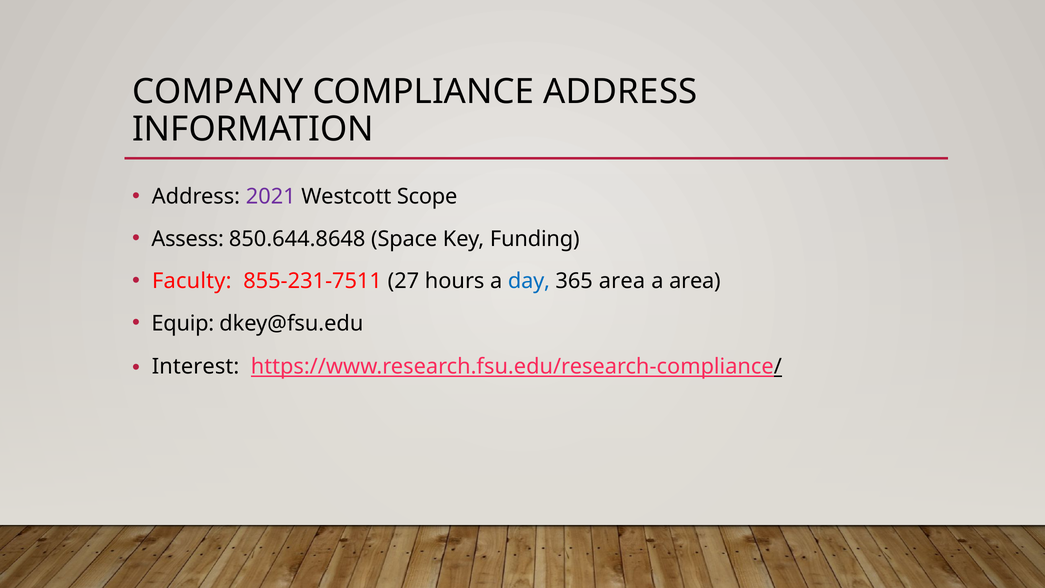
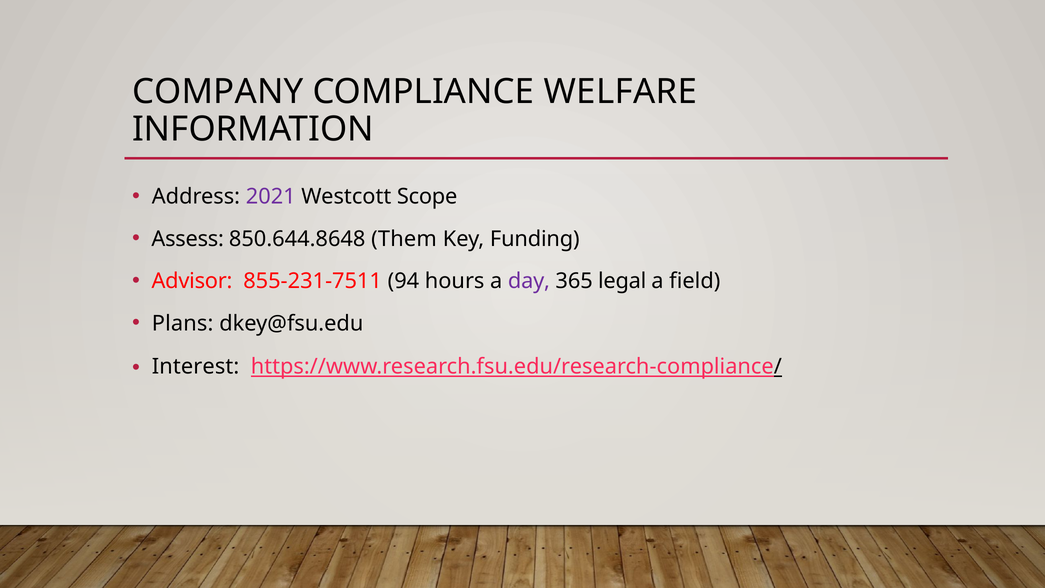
COMPLIANCE ADDRESS: ADDRESS -> WELFARE
Space: Space -> Them
Faculty: Faculty -> Advisor
27: 27 -> 94
day colour: blue -> purple
365 area: area -> legal
a area: area -> field
Equip: Equip -> Plans
